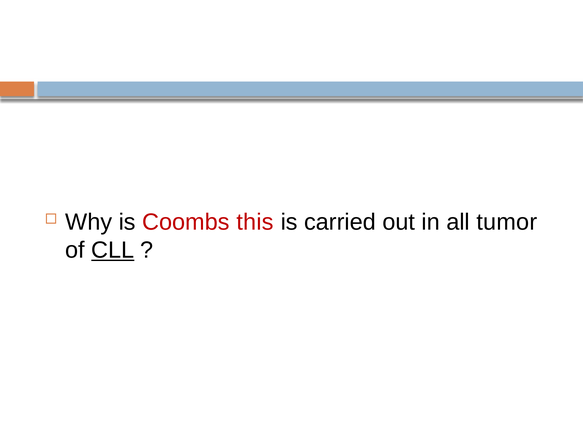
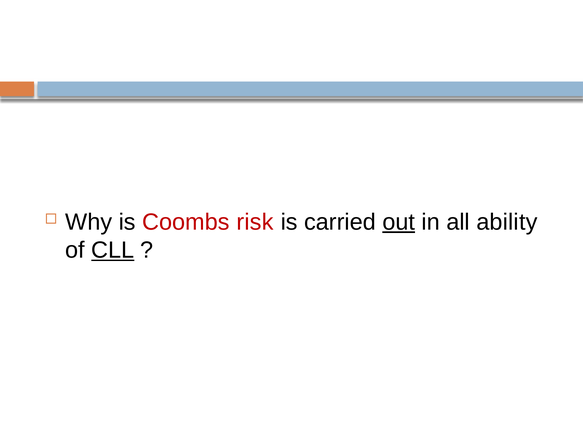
this: this -> risk
out underline: none -> present
tumor: tumor -> ability
